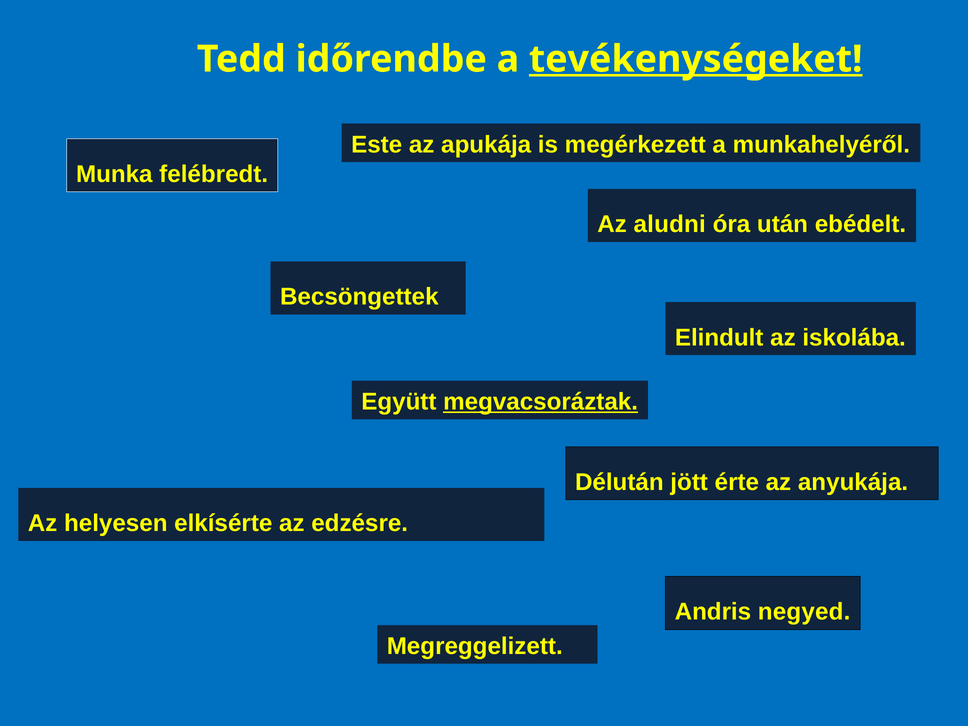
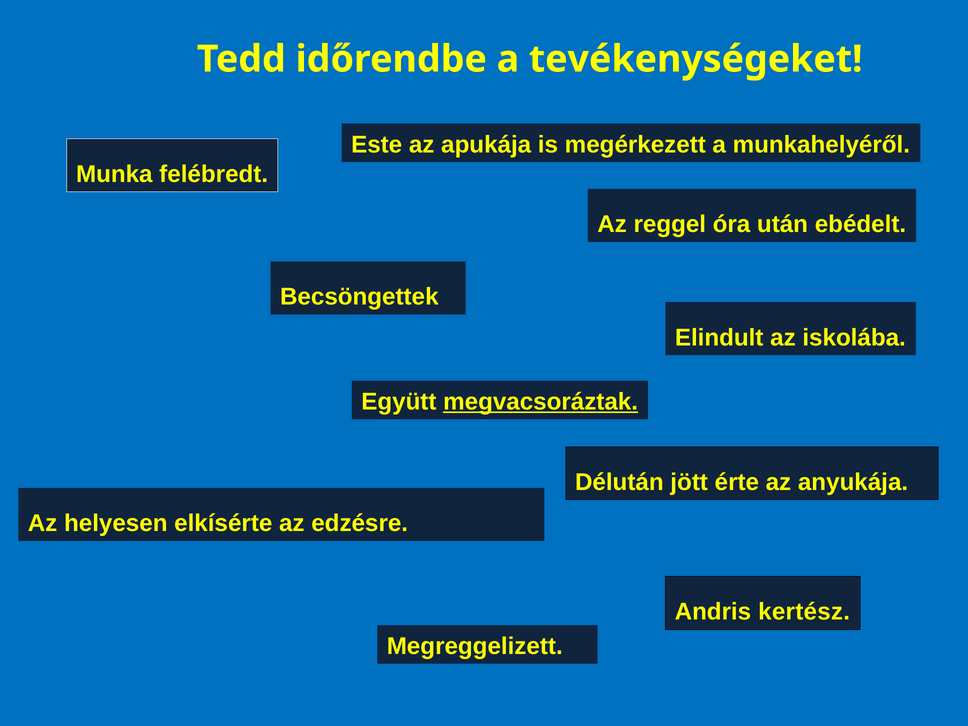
tevékenységeket underline: present -> none
aludni: aludni -> reggel
negyed: negyed -> kertész
